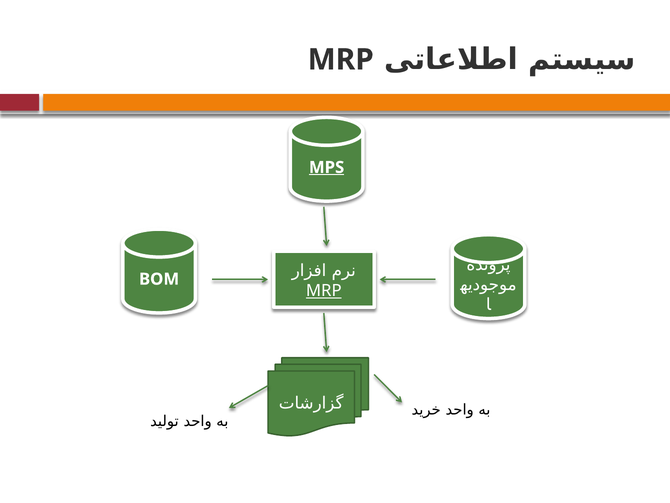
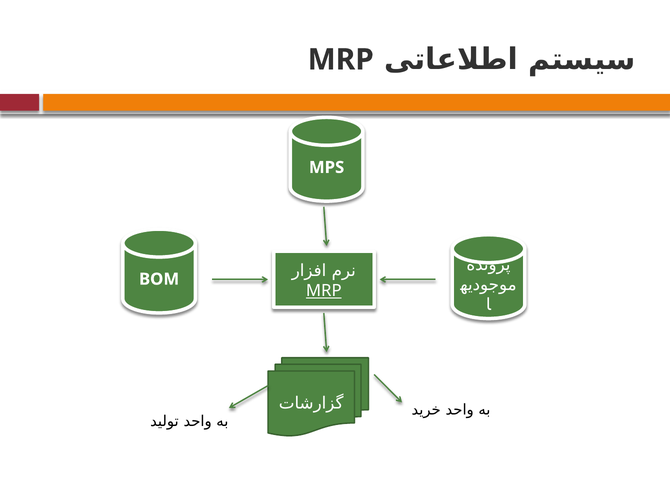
MPS underline: present -> none
